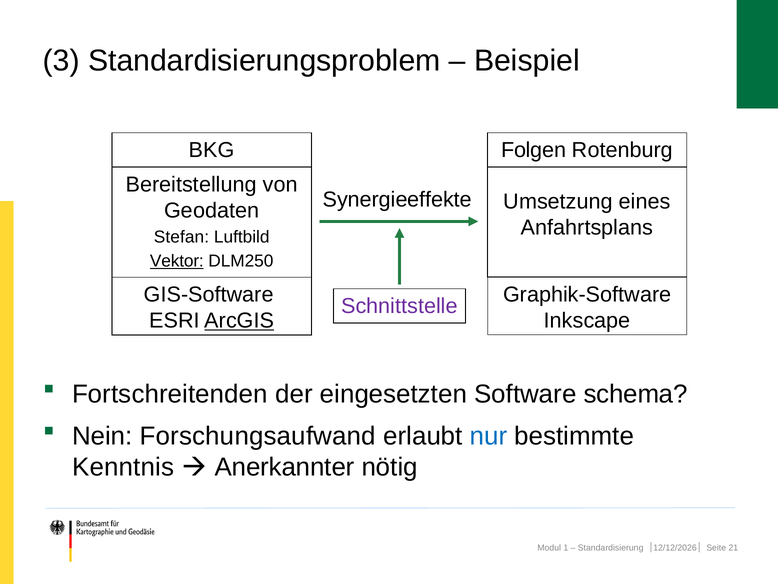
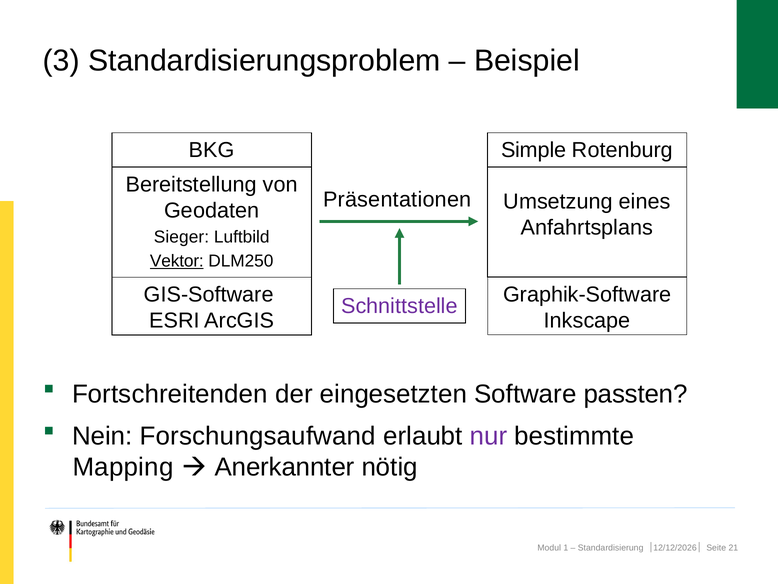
Folgen: Folgen -> Simple
Synergieeffekte: Synergieeffekte -> Präsentationen
Stefan: Stefan -> Sieger
ArcGIS underline: present -> none
schema: schema -> passten
nur colour: blue -> purple
Kenntnis: Kenntnis -> Mapping
